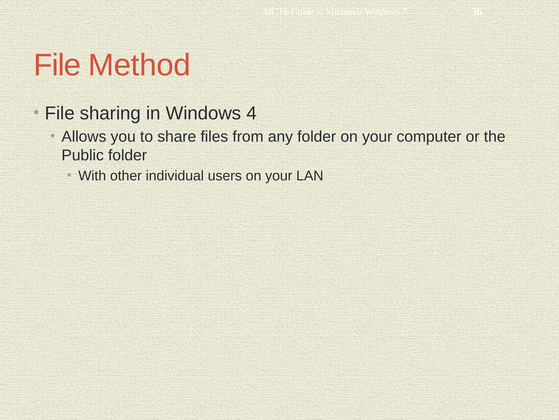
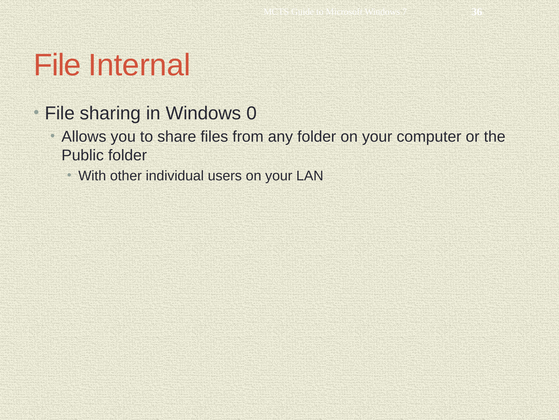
Method: Method -> Internal
4: 4 -> 0
